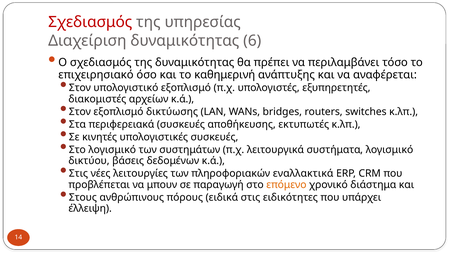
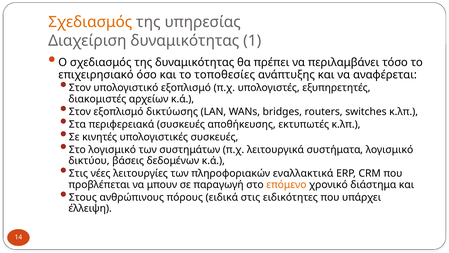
Σχεδιασμός at (90, 22) colour: red -> orange
6: 6 -> 1
καθημερινή: καθημερινή -> τοποθεσίες
